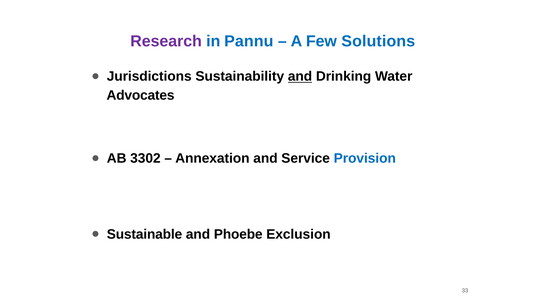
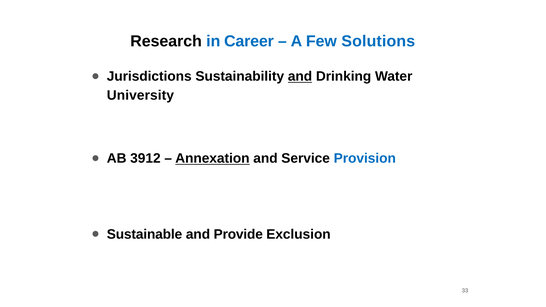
Research colour: purple -> black
Pannu: Pannu -> Career
Advocates: Advocates -> University
3302: 3302 -> 3912
Annexation underline: none -> present
Phoebe: Phoebe -> Provide
